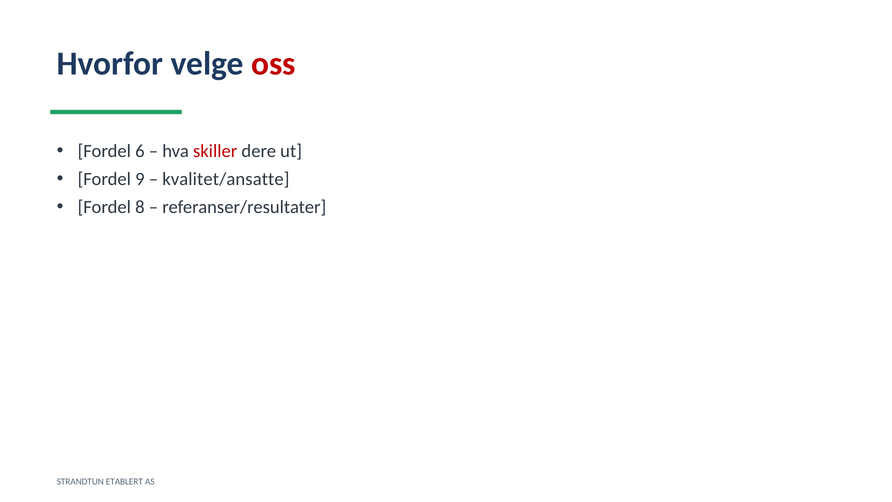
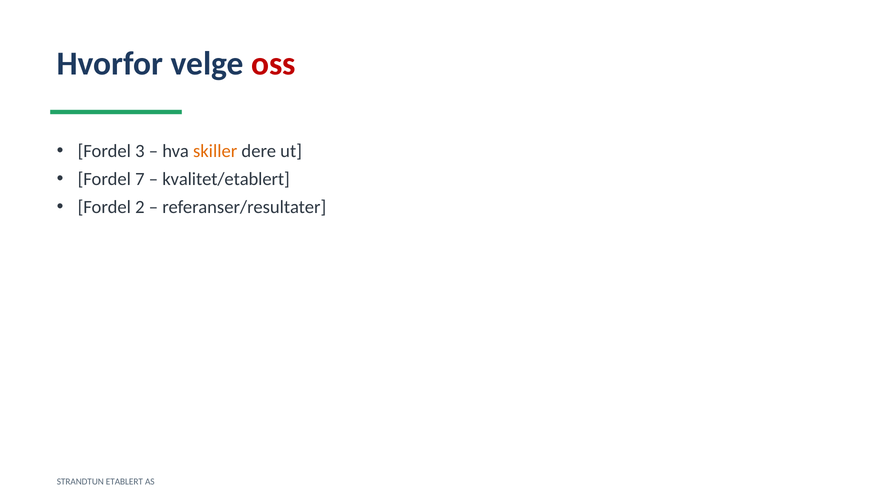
6: 6 -> 3
skiller colour: red -> orange
9: 9 -> 7
kvalitet/ansatte: kvalitet/ansatte -> kvalitet/etablert
8: 8 -> 2
